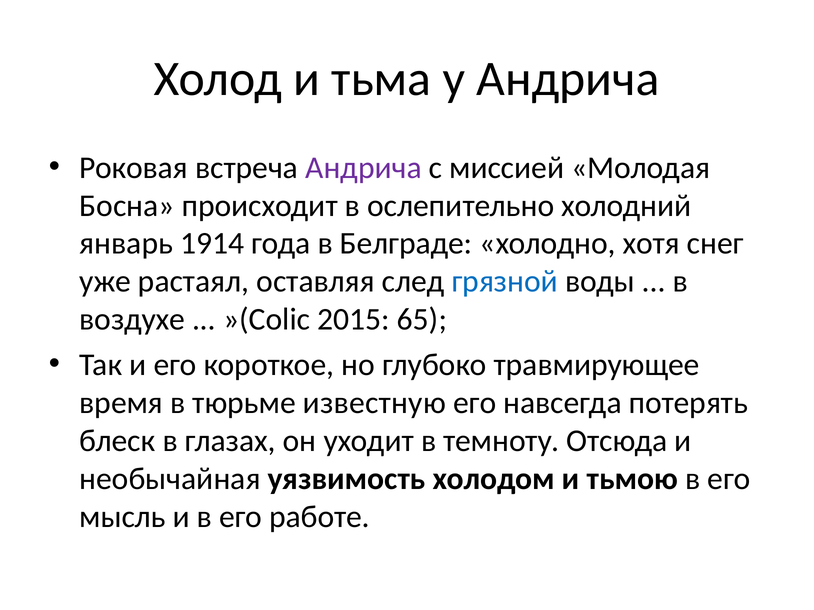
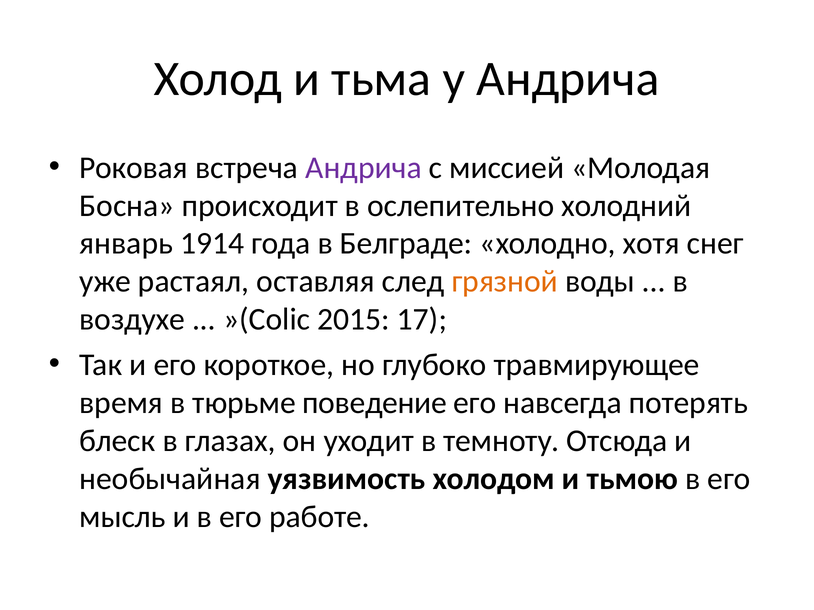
грязной colour: blue -> orange
65: 65 -> 17
известную: известную -> поведение
